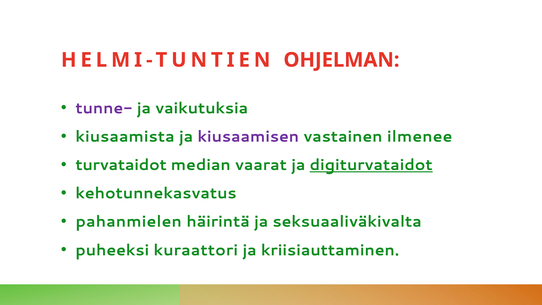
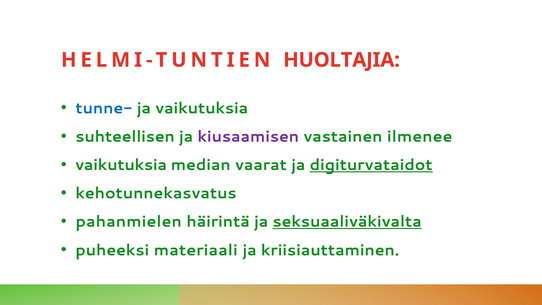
OHJELMAN: OHJELMAN -> HUOLTAJIA
tunne- colour: purple -> blue
kiusaamista: kiusaamista -> suhteellisen
turvataidot at (121, 165): turvataidot -> vaikutuksia
seksuaaliväkivalta underline: none -> present
kuraattori: kuraattori -> materiaali
